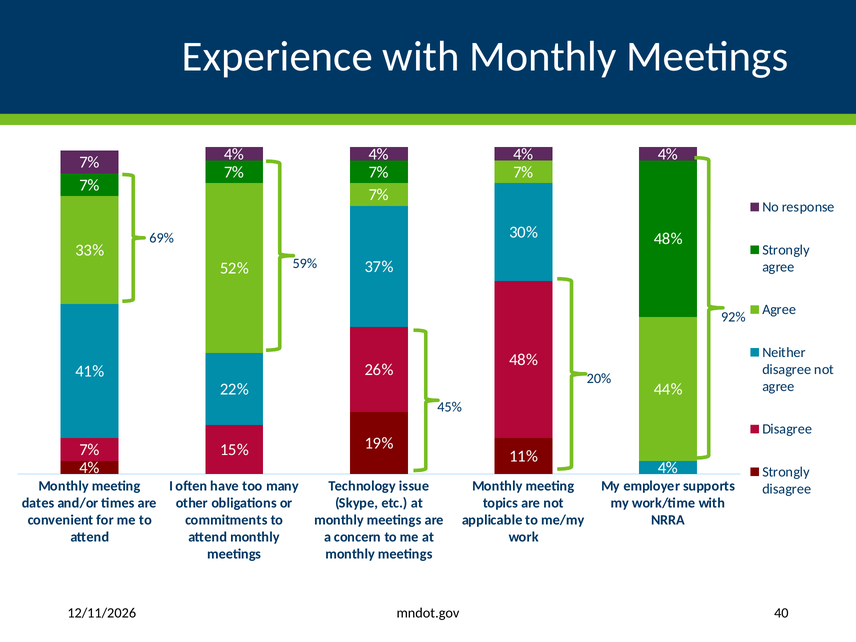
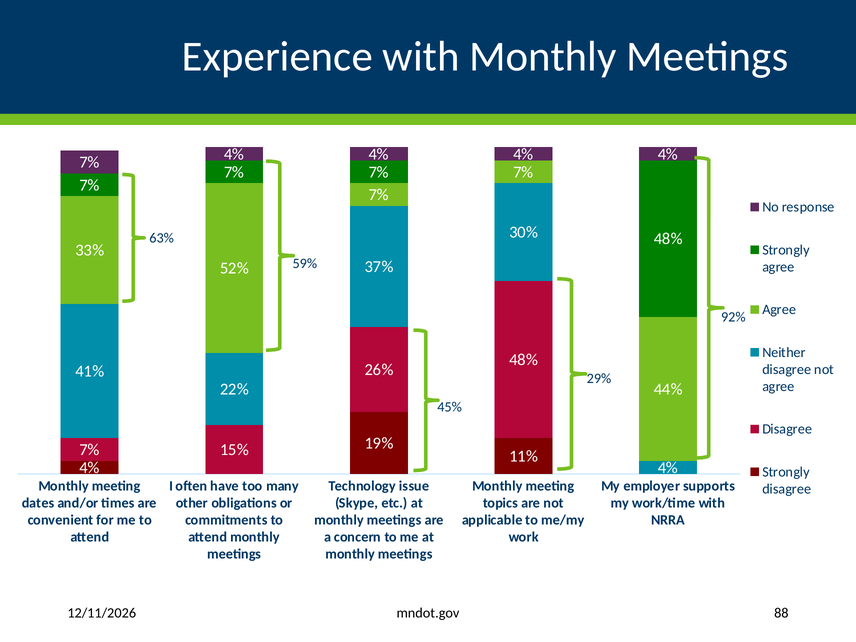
69%: 69% -> 63%
20%: 20% -> 29%
40: 40 -> 88
